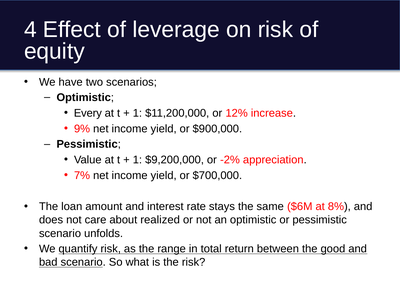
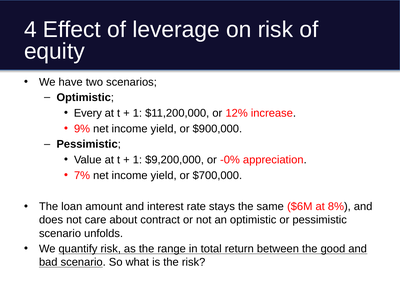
-2%: -2% -> -0%
realized: realized -> contract
